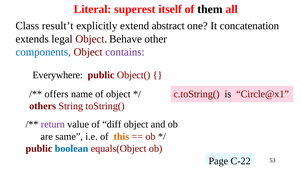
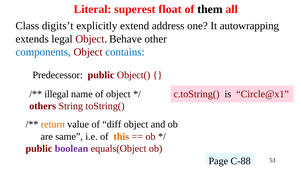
itself: itself -> float
result’t: result’t -> digits’t
abstract: abstract -> address
concatenation: concatenation -> autowrapping
contains colour: purple -> blue
Everywhere: Everywhere -> Predecessor
offers: offers -> illegal
return colour: purple -> orange
boolean colour: blue -> purple
C-22: C-22 -> C-88
